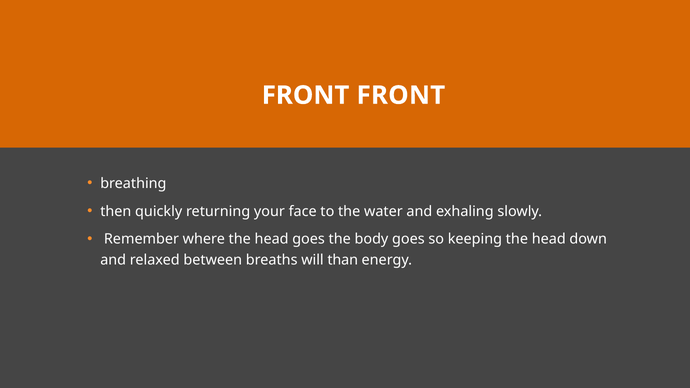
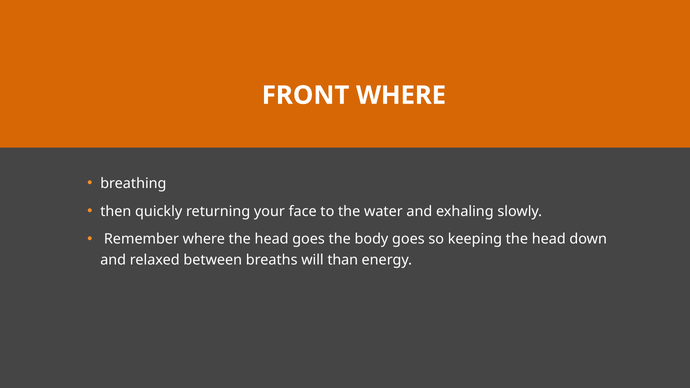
FRONT FRONT: FRONT -> WHERE
